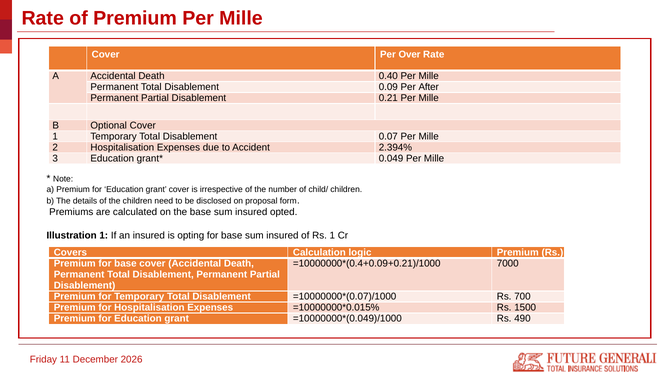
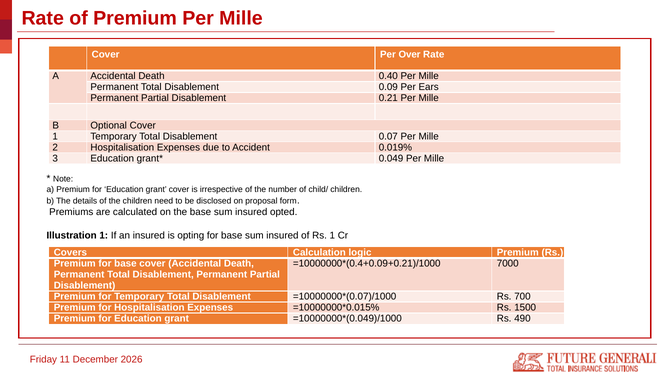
After: After -> Ears
2.394%: 2.394% -> 0.019%
